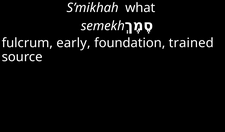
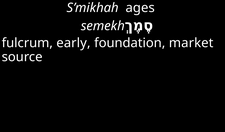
what: what -> ages
trained: trained -> market
